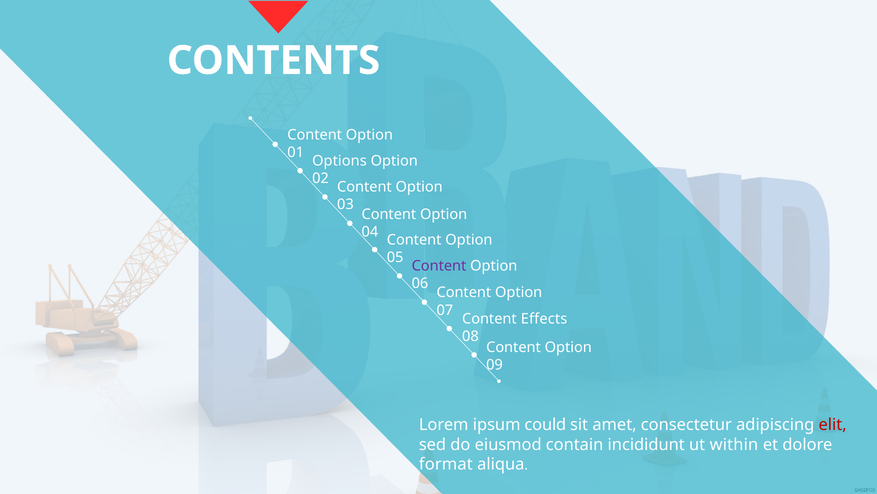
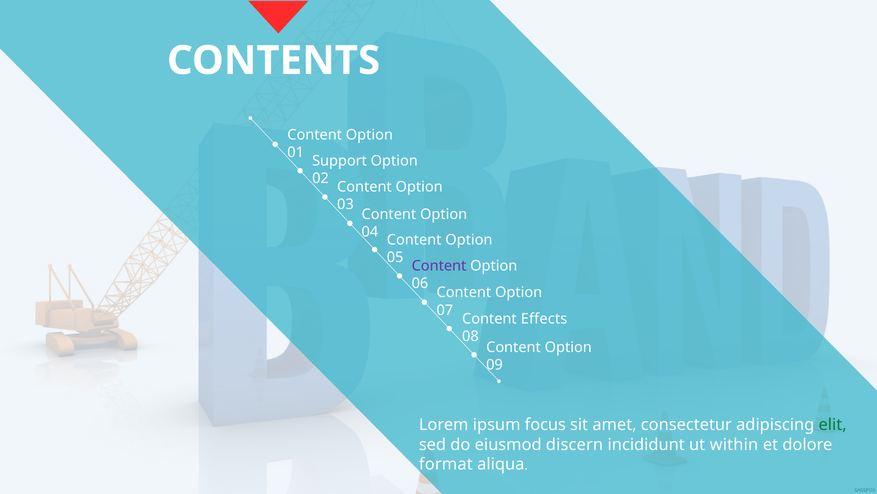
Options: Options -> Support
could: could -> focus
elit colour: red -> green
contain: contain -> discern
